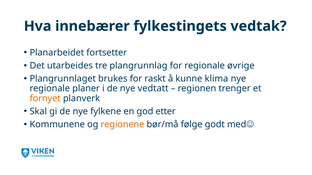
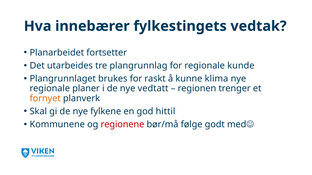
øvrige: øvrige -> kunde
etter: etter -> hittil
regionene colour: orange -> red
